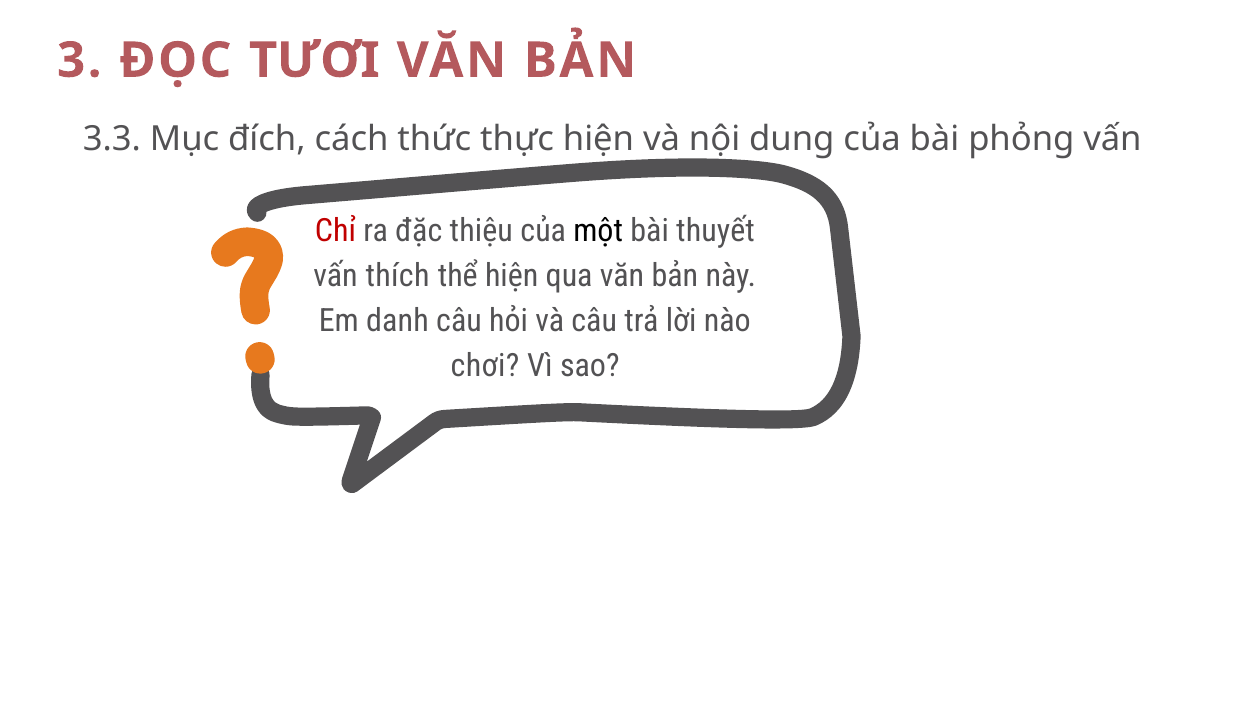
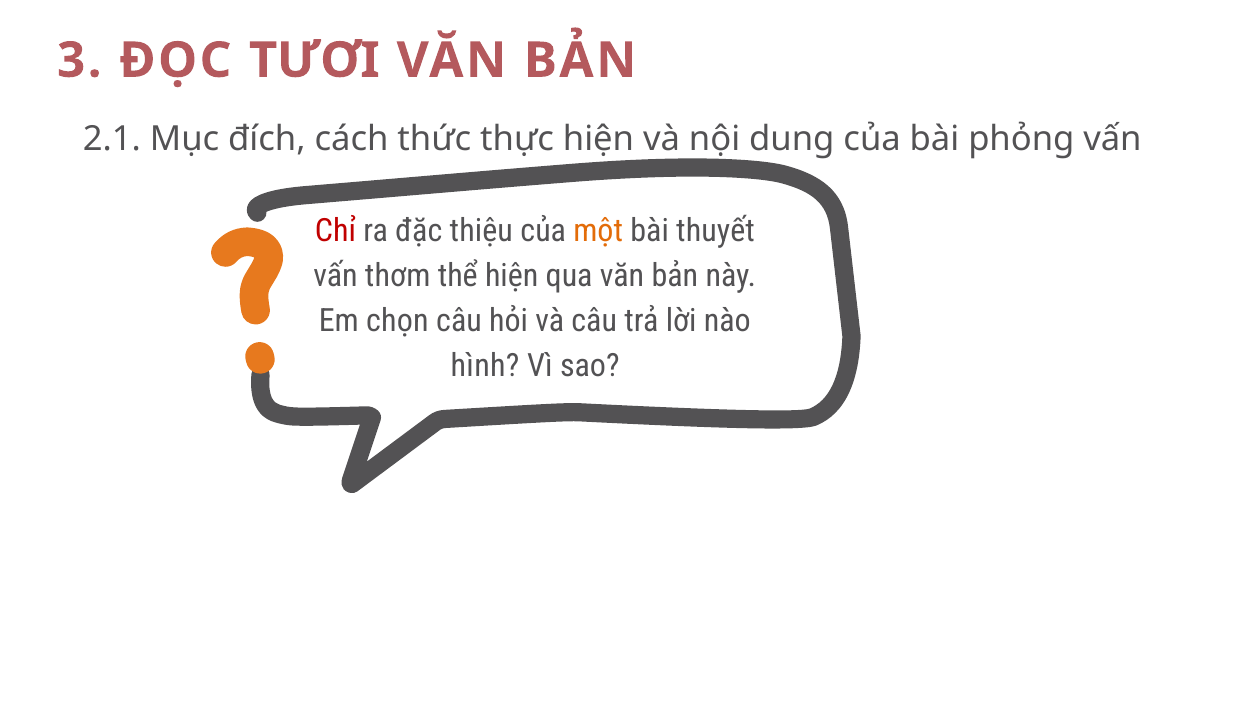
3.3: 3.3 -> 2.1
một colour: black -> orange
thích: thích -> thơm
danh: danh -> chọn
chơi: chơi -> hình
